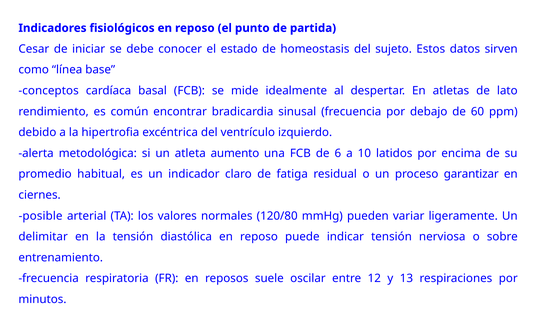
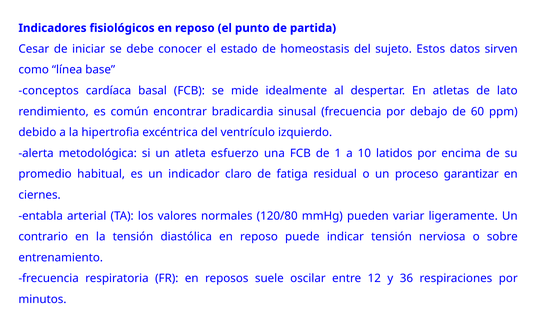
aumento: aumento -> esfuerzo
6: 6 -> 1
posible: posible -> entabla
delimitar: delimitar -> contrario
13: 13 -> 36
